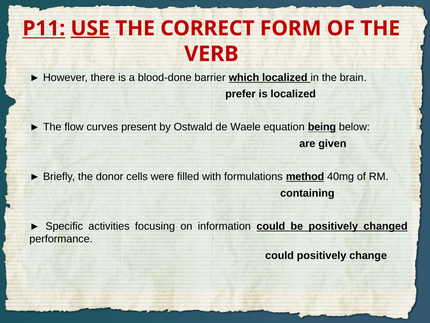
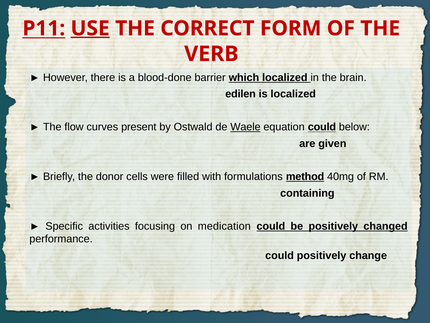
prefer: prefer -> edilen
Waele underline: none -> present
equation being: being -> could
information: information -> medication
